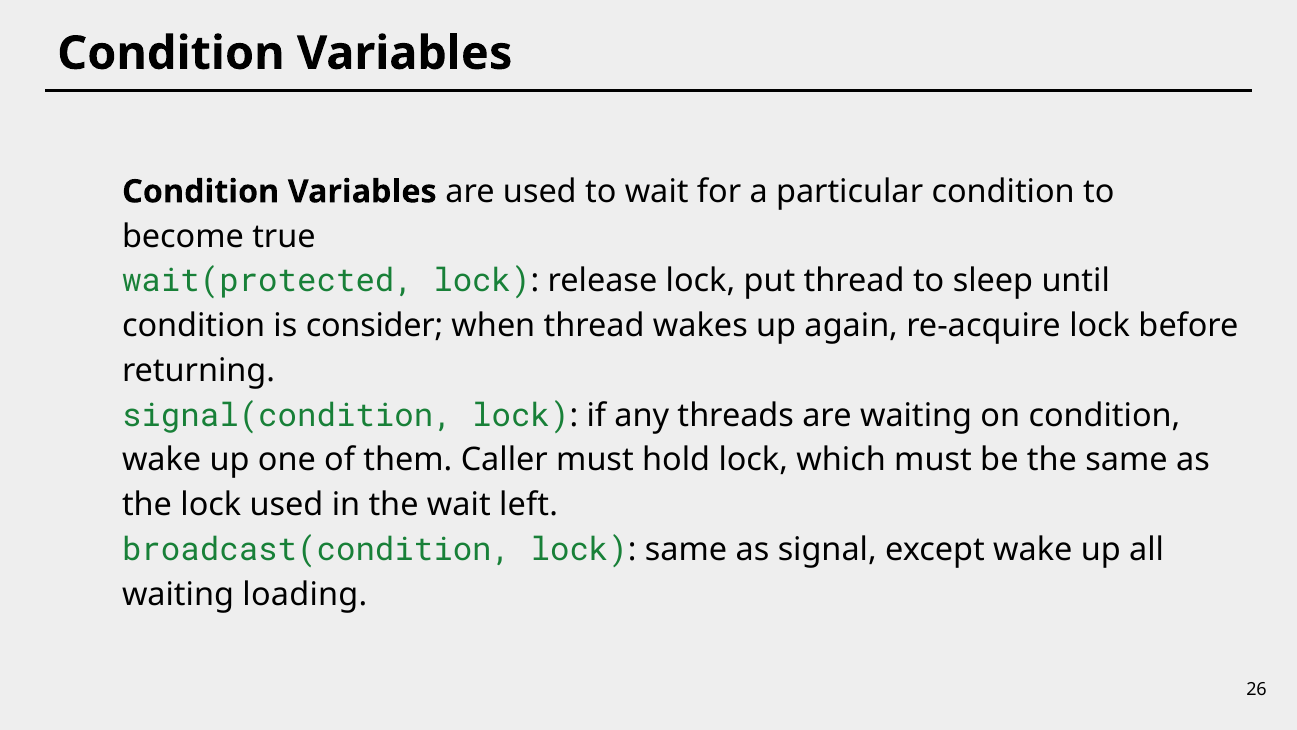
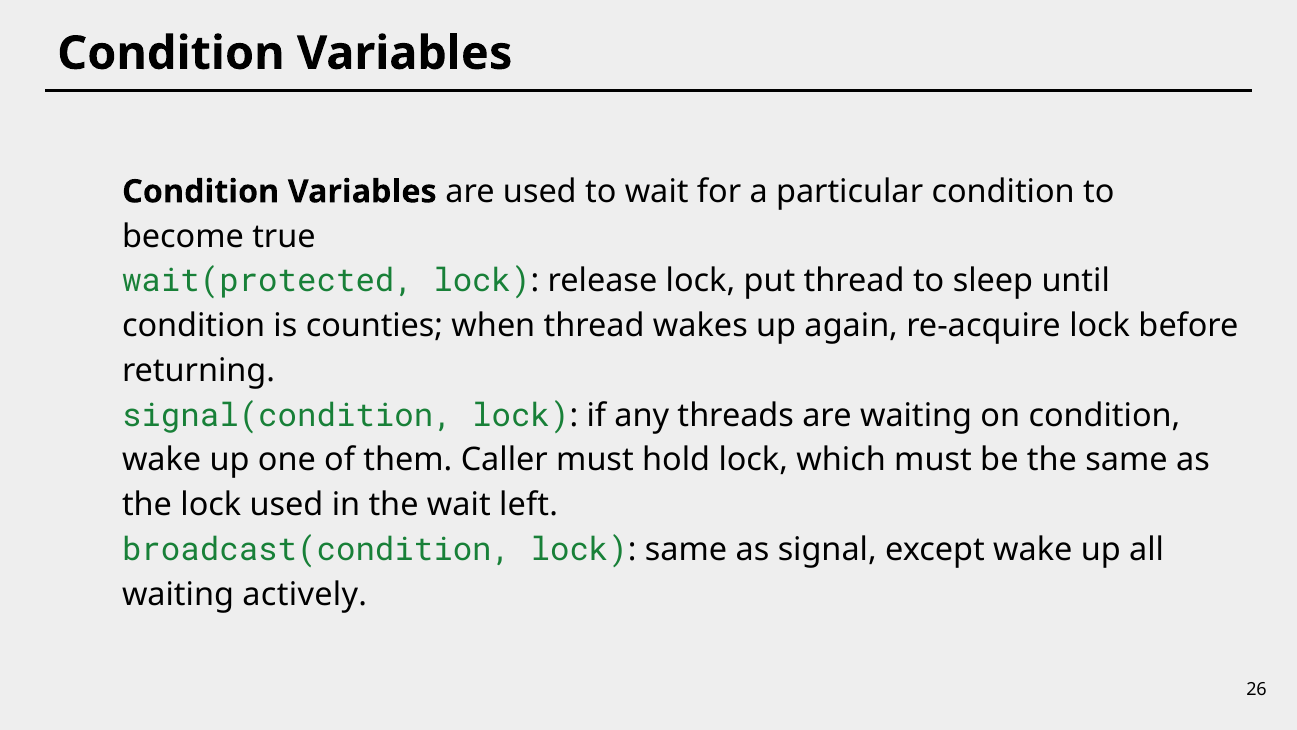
consider: consider -> counties
loading: loading -> actively
